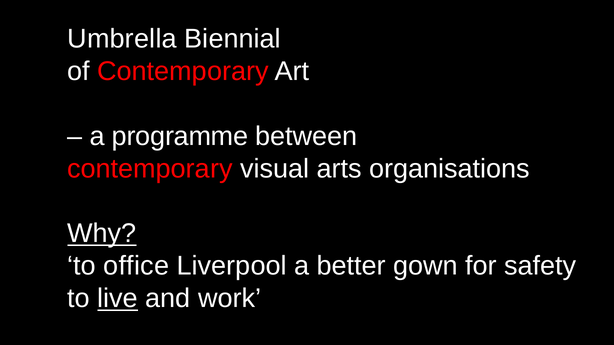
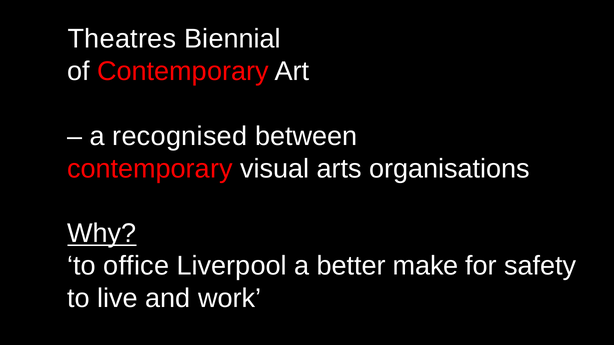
Umbrella: Umbrella -> Theatres
programme: programme -> recognised
gown: gown -> make
live underline: present -> none
